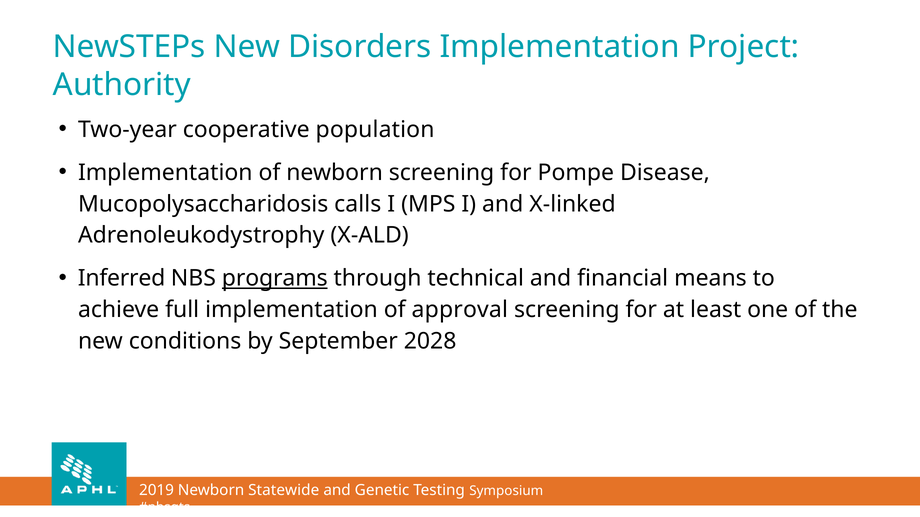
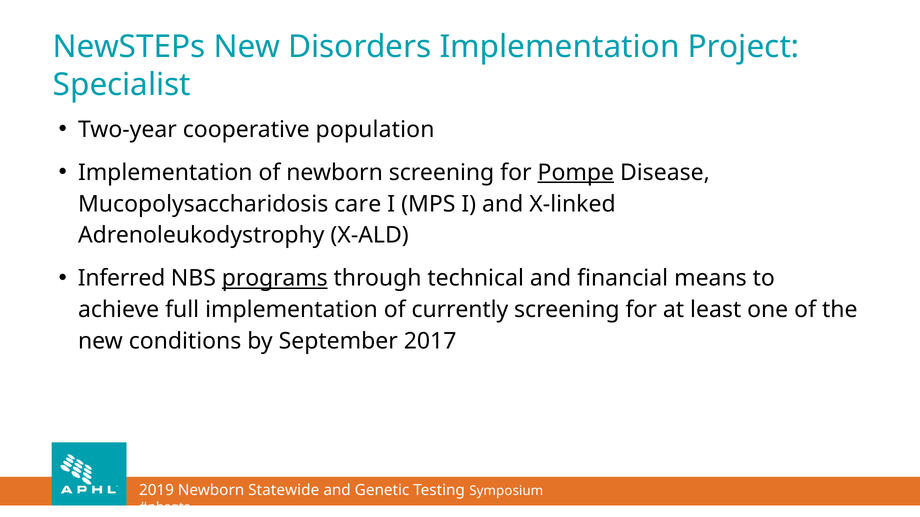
Authority: Authority -> Specialist
Pompe underline: none -> present
calls: calls -> care
approval: approval -> currently
2028: 2028 -> 2017
